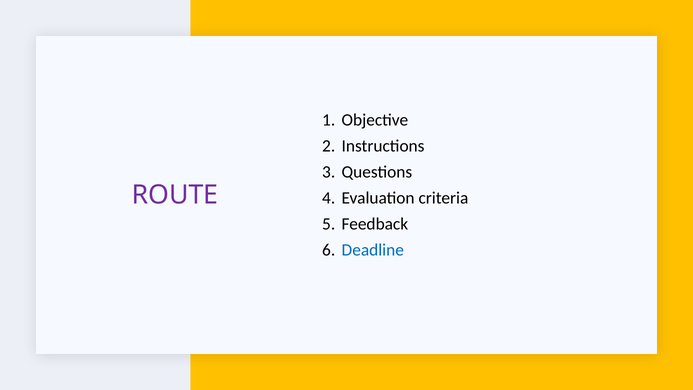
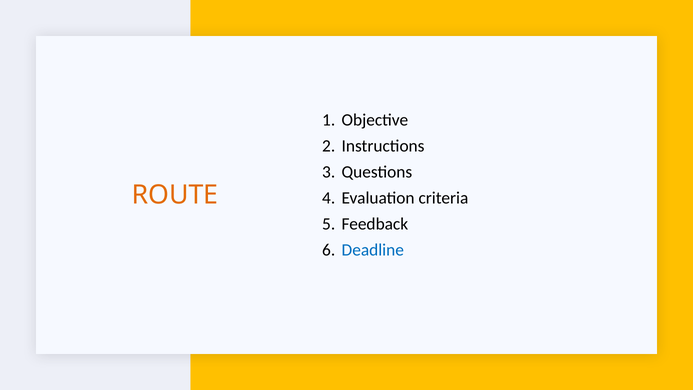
ROUTE colour: purple -> orange
